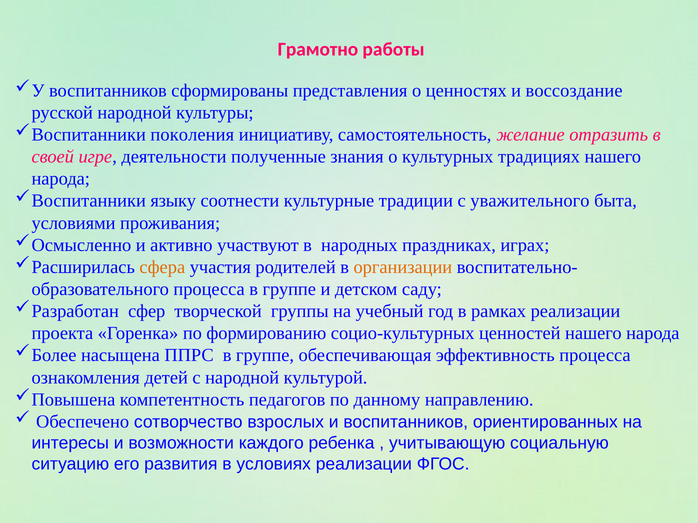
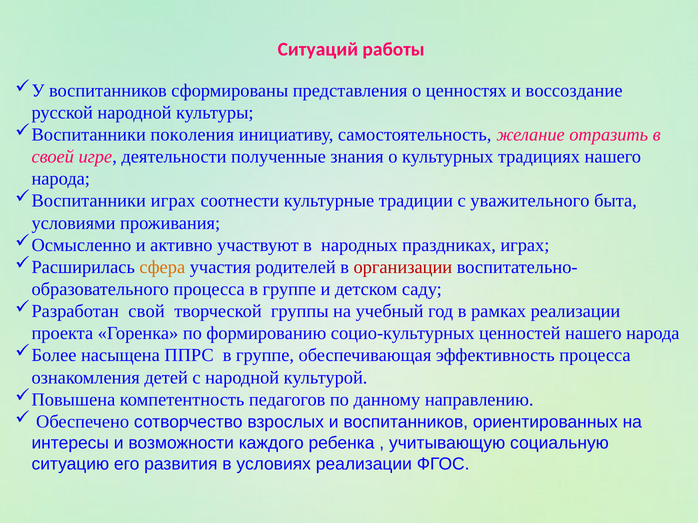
Грамотно: Грамотно -> Ситуаций
языку at (173, 201): языку -> играх
организации colour: orange -> red
сфер: сфер -> свой
